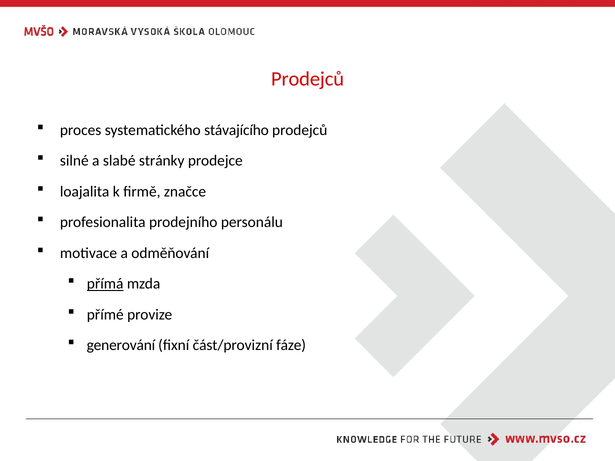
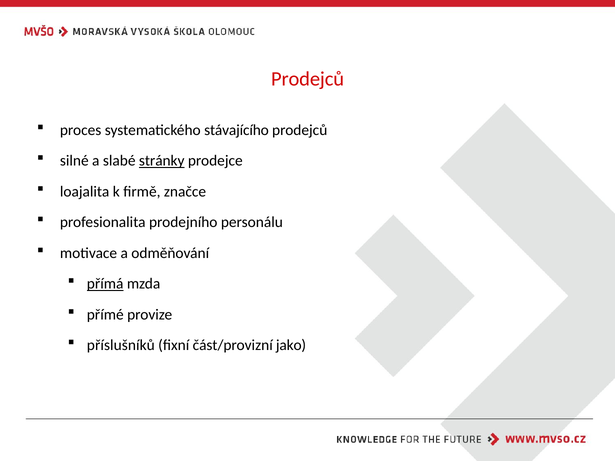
stránky underline: none -> present
generování: generování -> příslušníků
fáze: fáze -> jako
